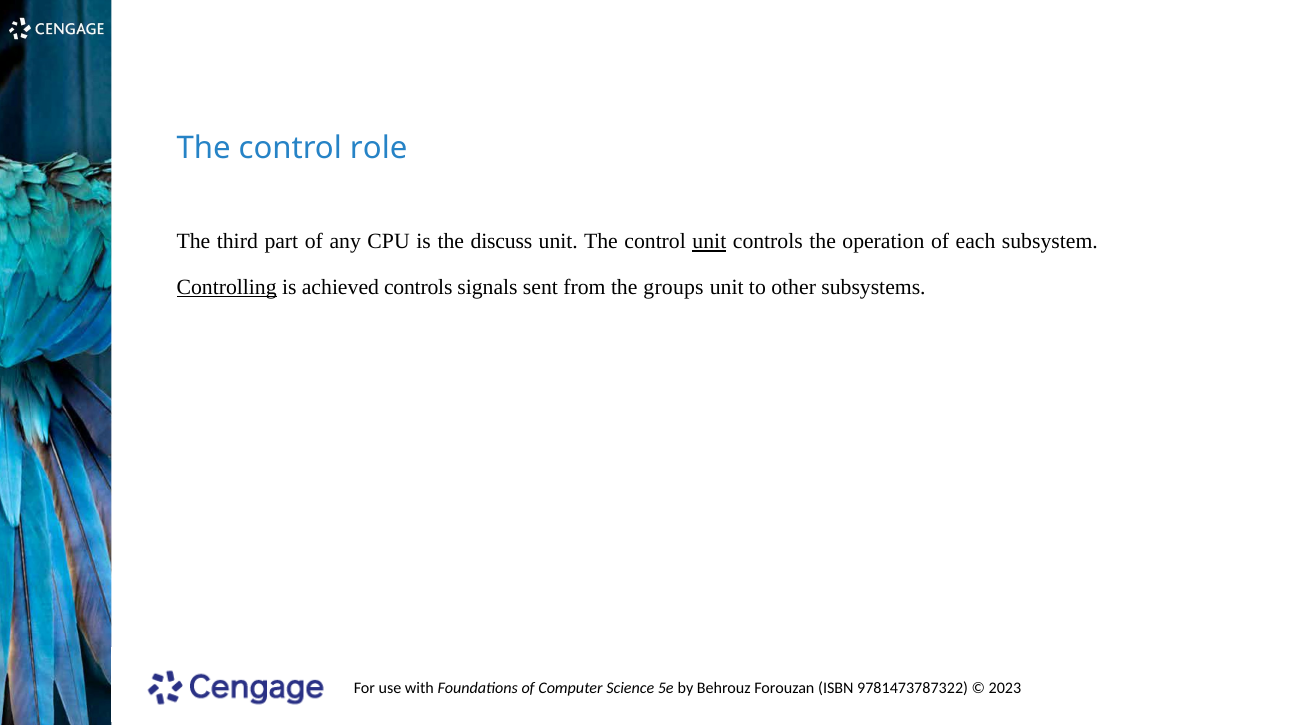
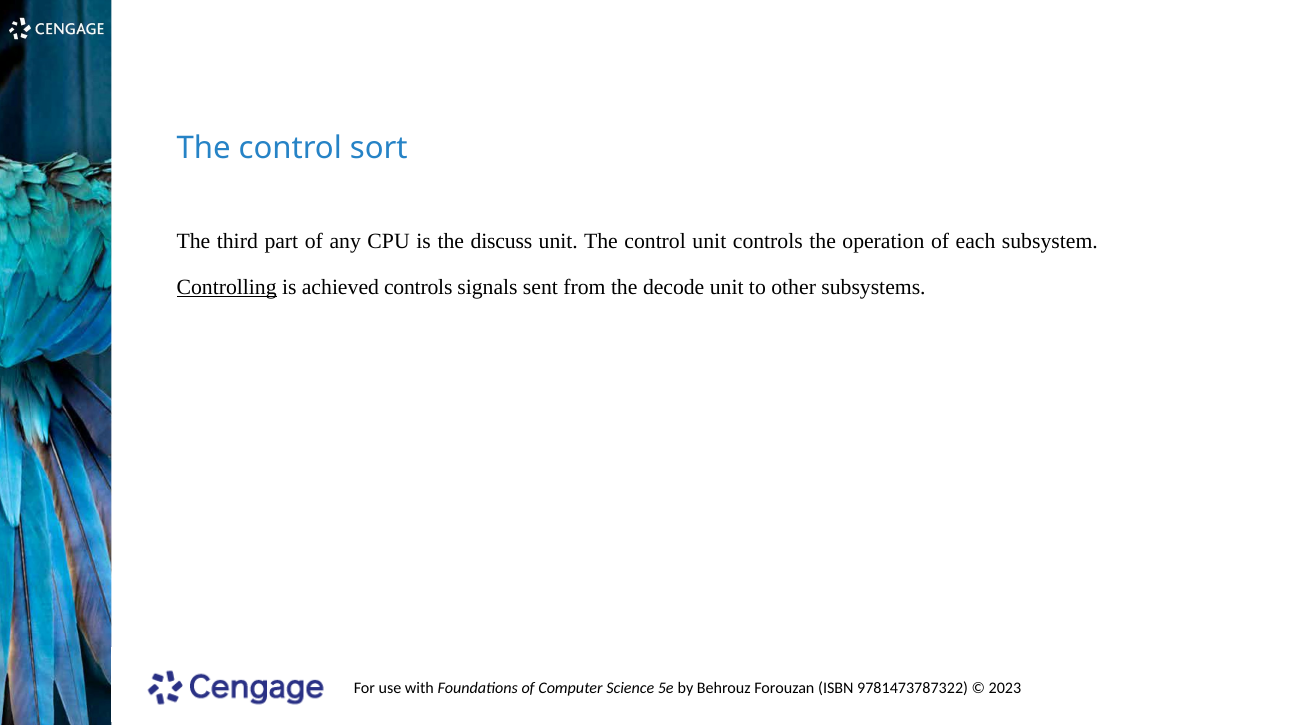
role: role -> sort
unit at (709, 242) underline: present -> none
groups: groups -> decode
